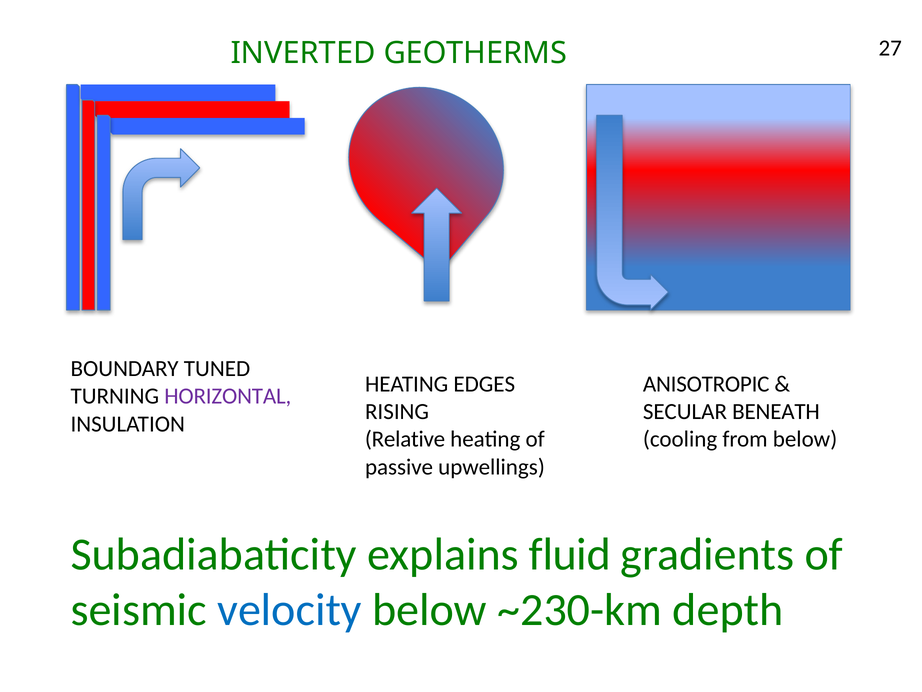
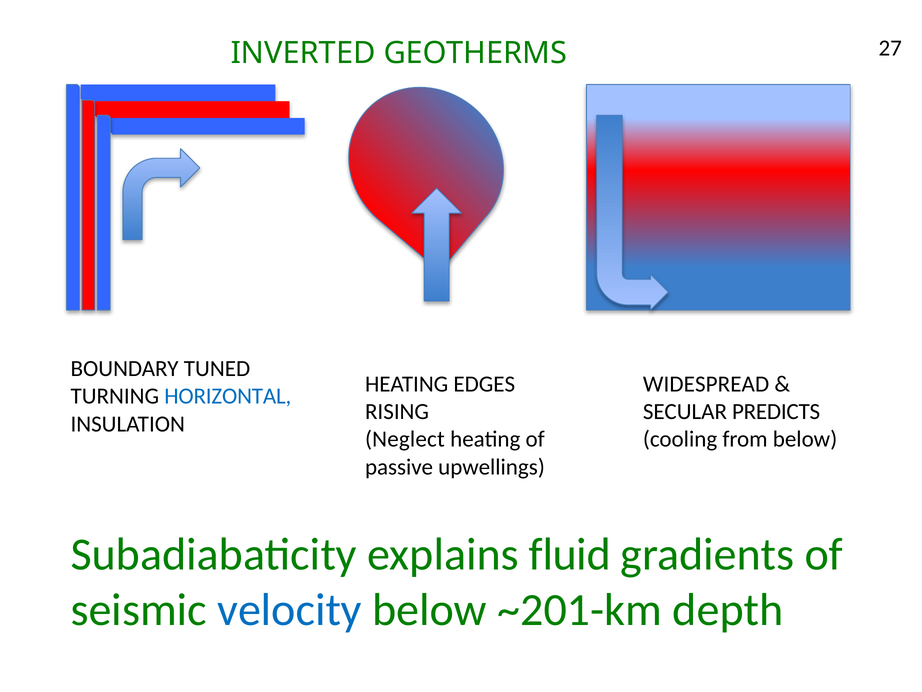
ANISOTROPIC: ANISOTROPIC -> WIDESPREAD
HORIZONTAL colour: purple -> blue
BENEATH: BENEATH -> PREDICTS
Relative: Relative -> Neglect
~230-km: ~230-km -> ~201-km
